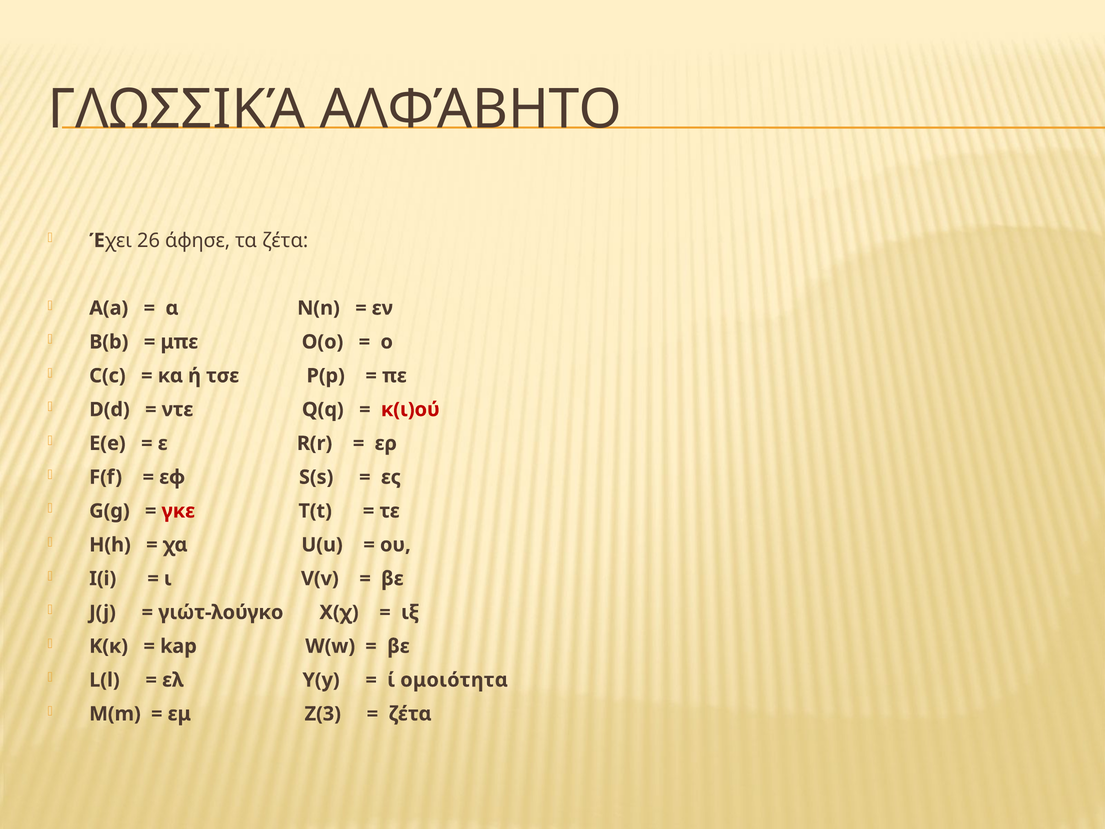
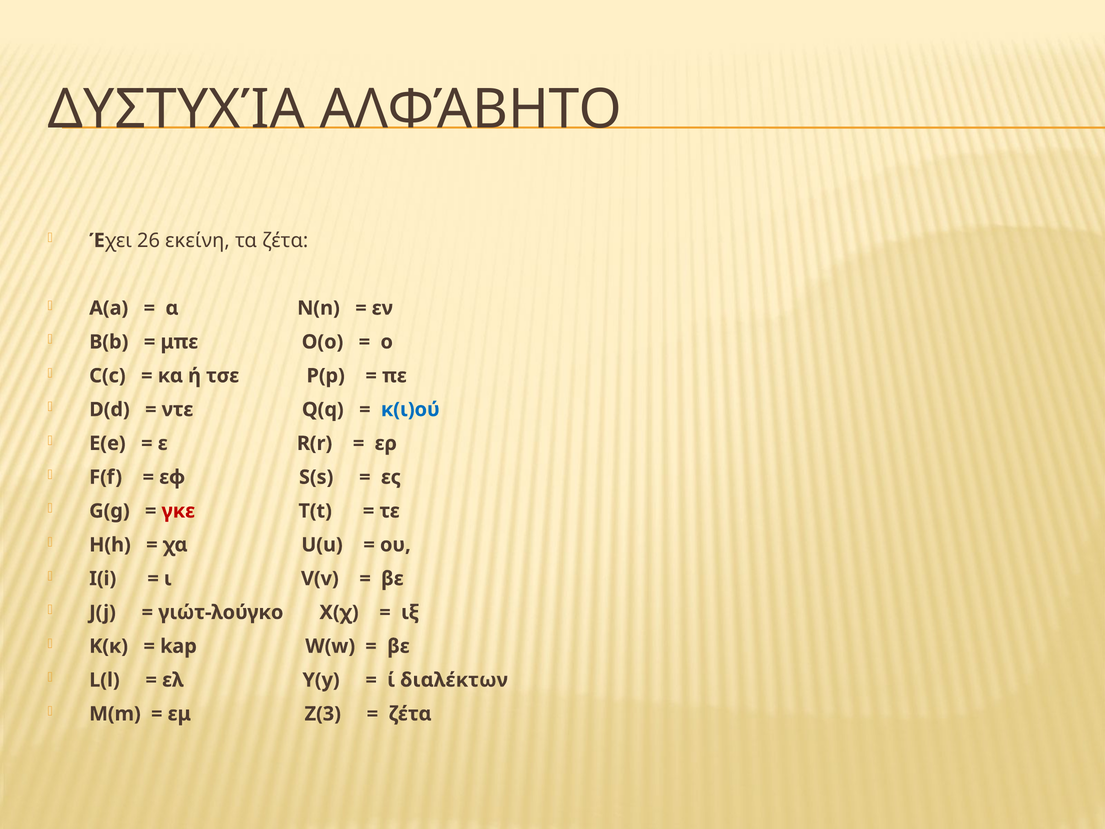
ΓΛΩΣΣΙΚΆ: ΓΛΩΣΣΙΚΆ -> ΔΥΣΤΥΧΊΑ
άφησε: άφησε -> εκείνη
κ(ι)ού colour: red -> blue
ομοιότητα: ομοιότητα -> διαλέκτων
